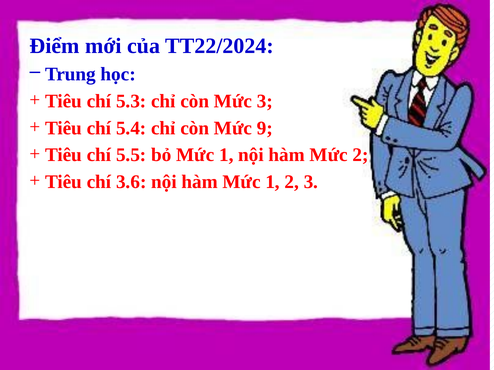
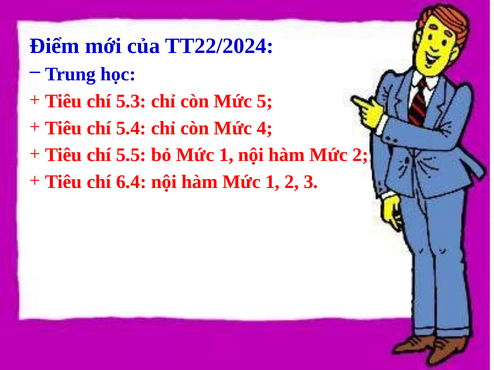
Mức 3: 3 -> 5
9: 9 -> 4
3.6: 3.6 -> 6.4
